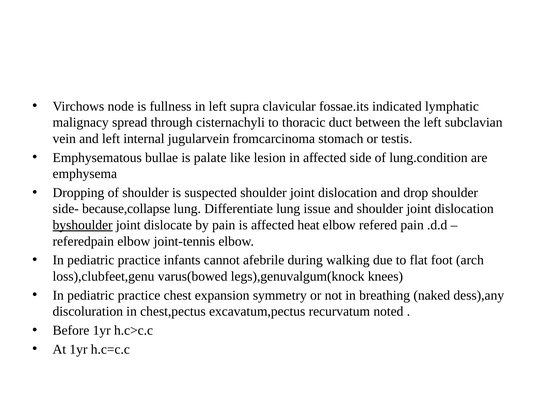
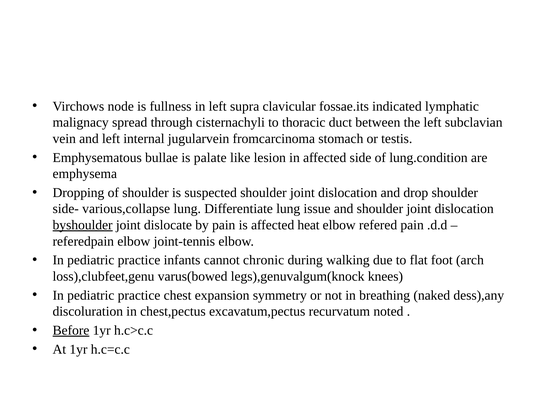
because,collapse: because,collapse -> various,collapse
afebrile: afebrile -> chronic
Before underline: none -> present
